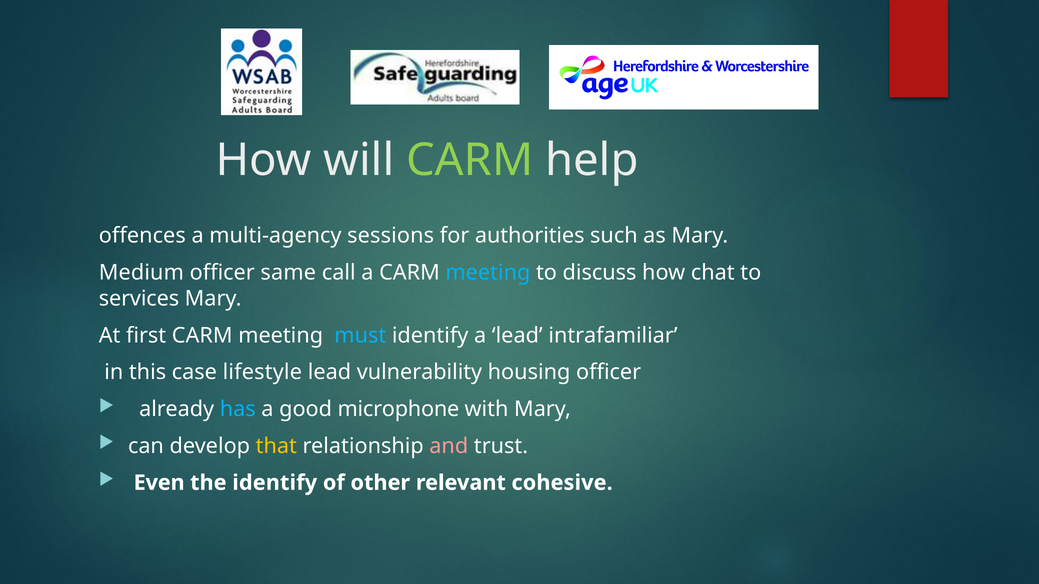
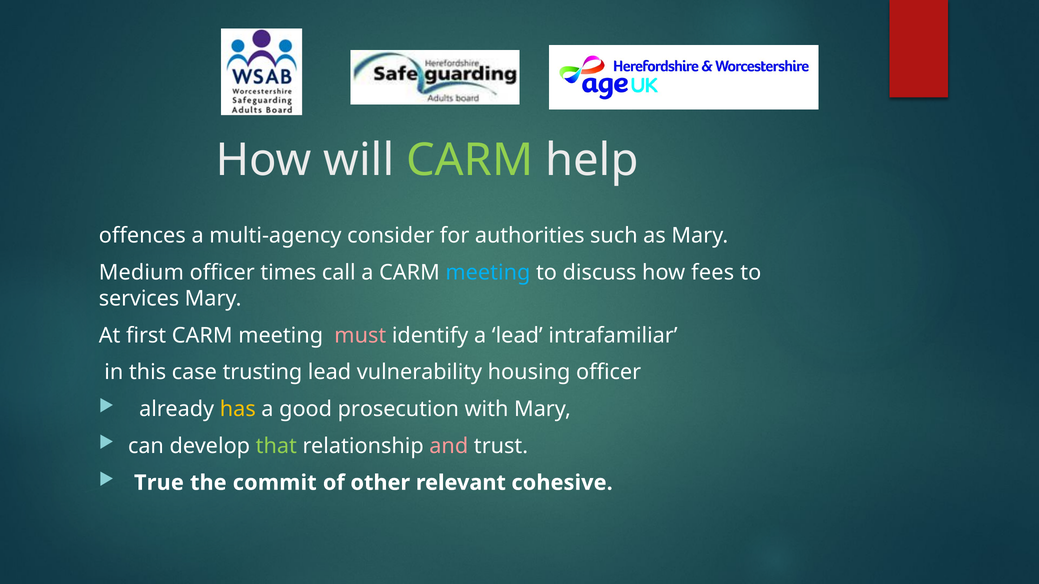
sessions: sessions -> consider
same: same -> times
chat: chat -> fees
must colour: light blue -> pink
lifestyle: lifestyle -> trusting
has colour: light blue -> yellow
microphone: microphone -> prosecution
that colour: yellow -> light green
Even: Even -> True
the identify: identify -> commit
